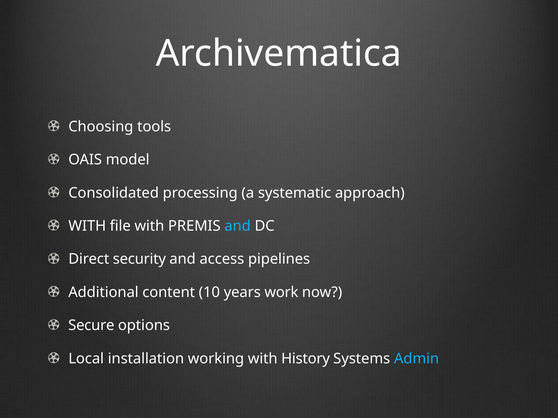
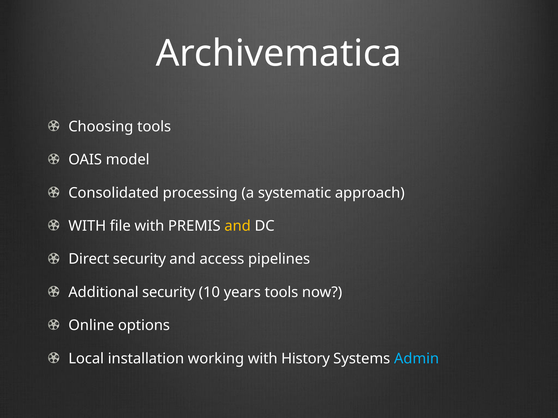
and at (238, 226) colour: light blue -> yellow
Additional content: content -> security
years work: work -> tools
Secure: Secure -> Online
